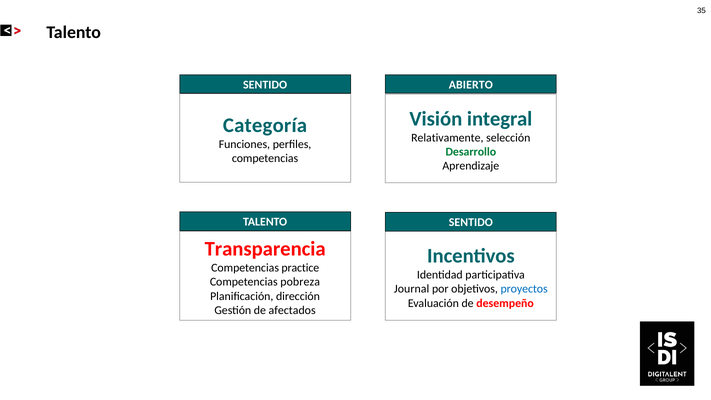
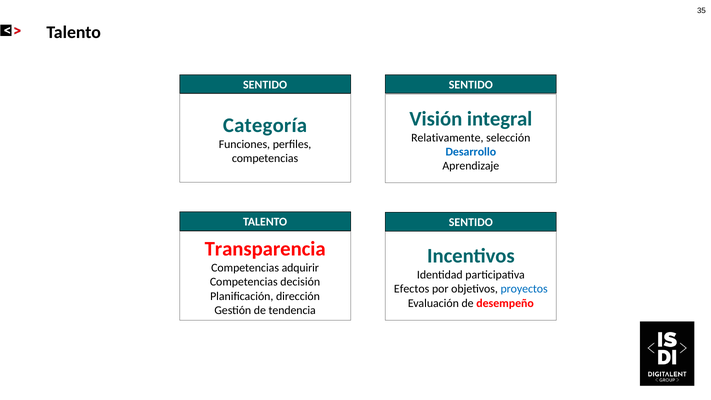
ABIERTO at (471, 85): ABIERTO -> SENTIDO
Desarrollo colour: green -> blue
practice: practice -> adquirir
pobreza: pobreza -> decisión
Journal: Journal -> Efectos
afectados: afectados -> tendencia
